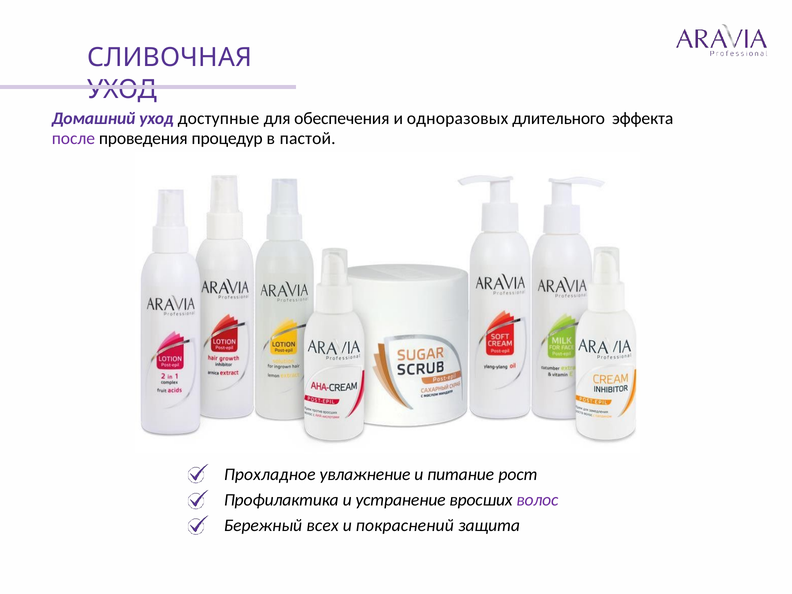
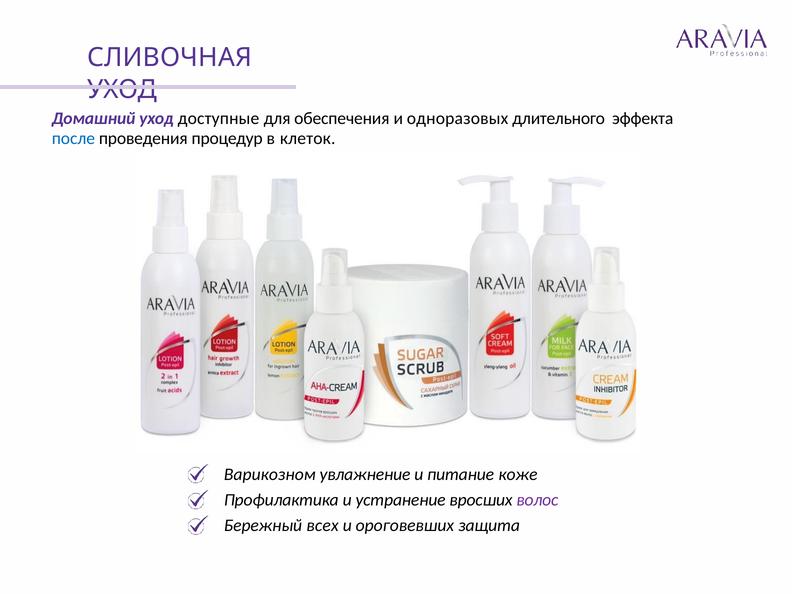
после colour: purple -> blue
пастой: пастой -> клеток
Прохладное: Прохладное -> Варикозном
рост: рост -> коже
покраснений: покраснений -> ороговевших
